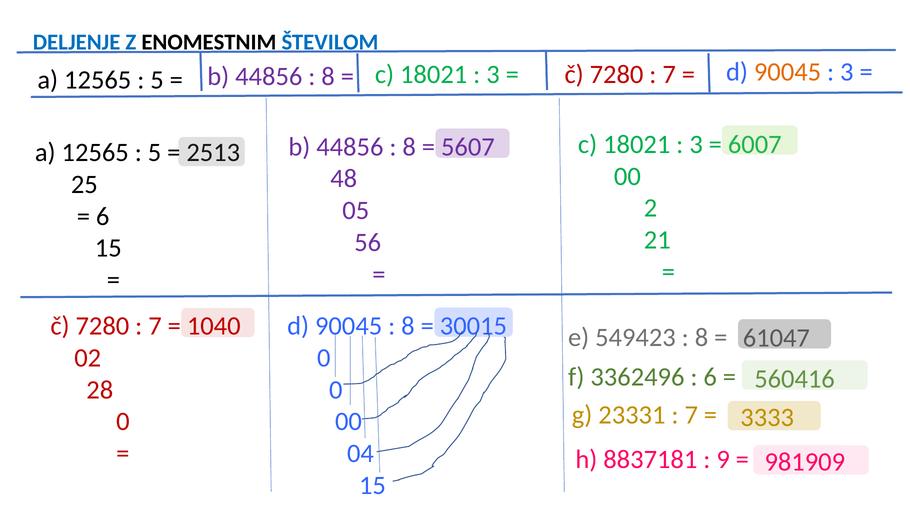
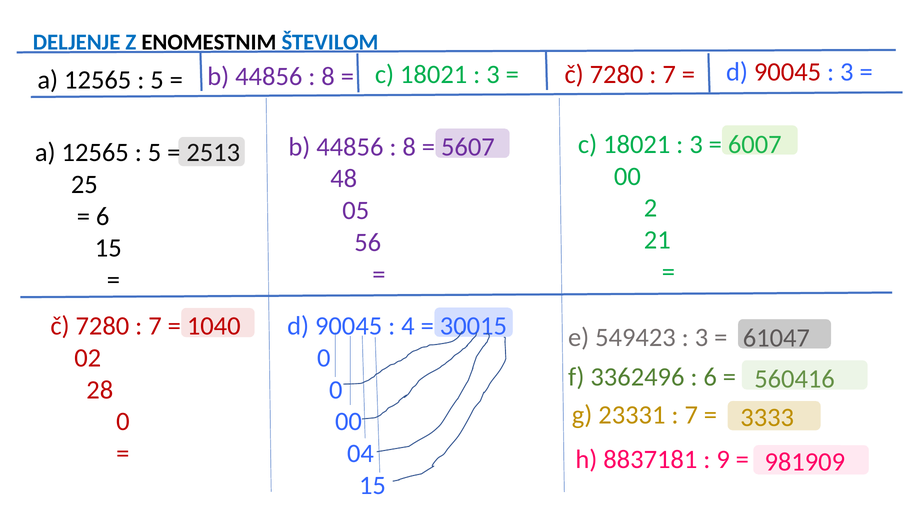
90045 at (788, 72) colour: orange -> red
8 at (408, 326): 8 -> 4
8 at (702, 337): 8 -> 3
